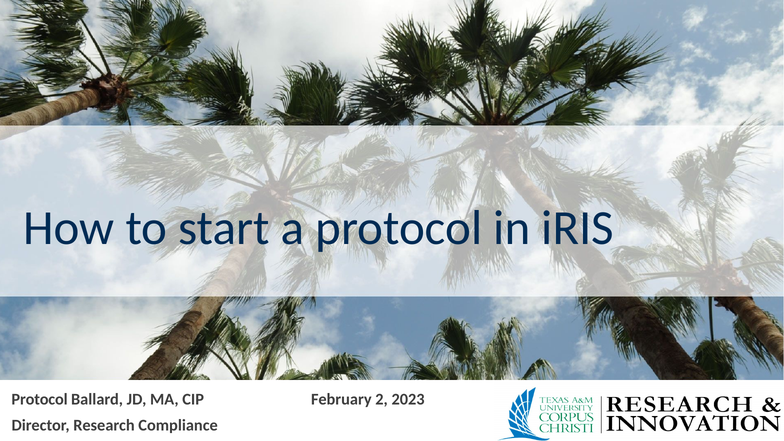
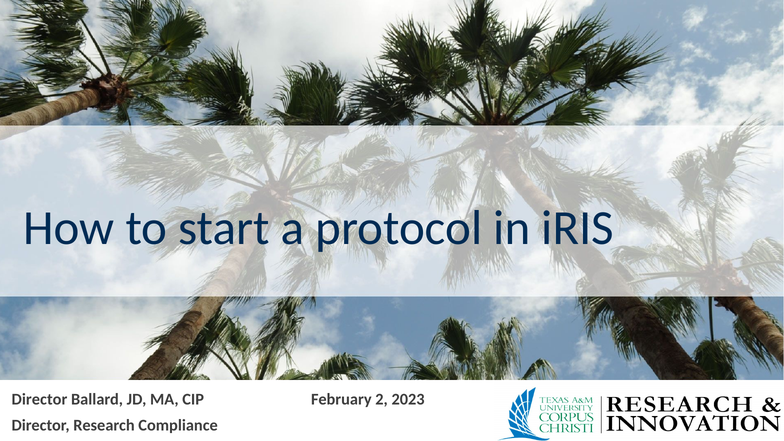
Protocol at (40, 399): Protocol -> Director
